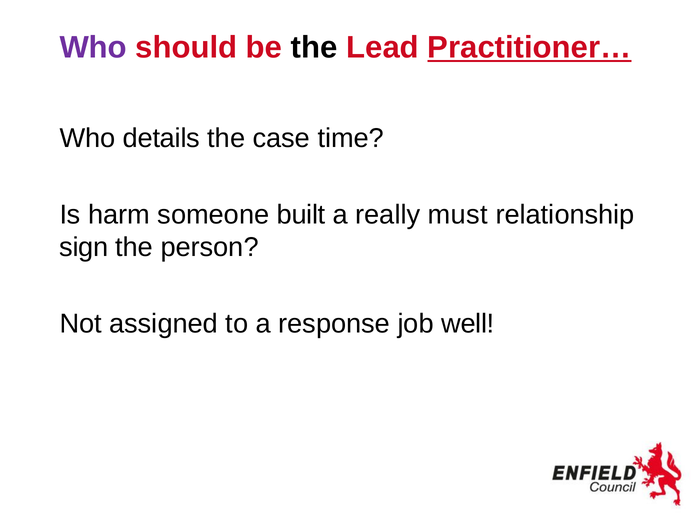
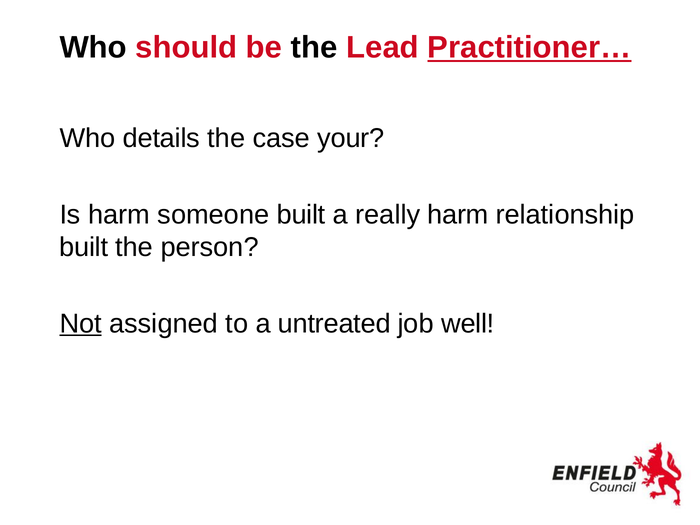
Who at (93, 48) colour: purple -> black
time: time -> your
really must: must -> harm
sign at (84, 247): sign -> built
Not underline: none -> present
response: response -> untreated
